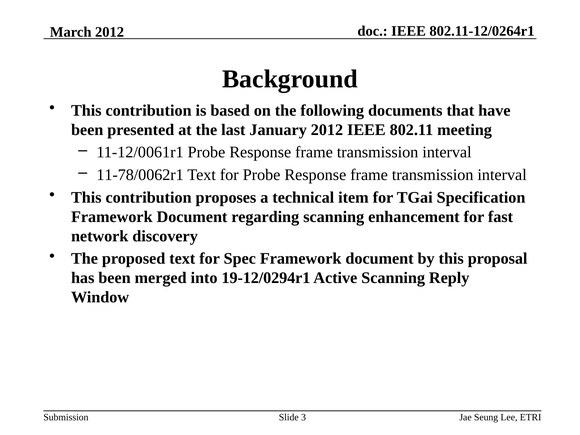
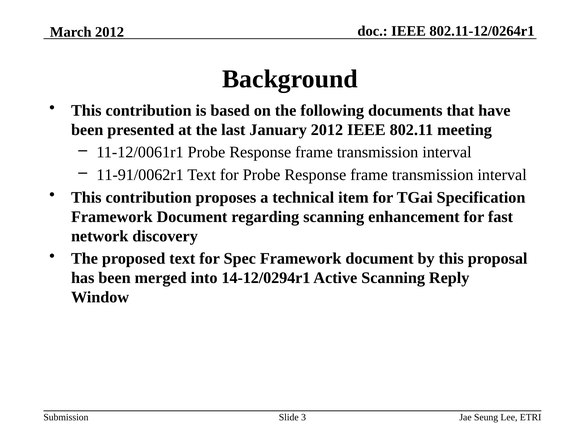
11-78/0062r1: 11-78/0062r1 -> 11-91/0062r1
19-12/0294r1: 19-12/0294r1 -> 14-12/0294r1
